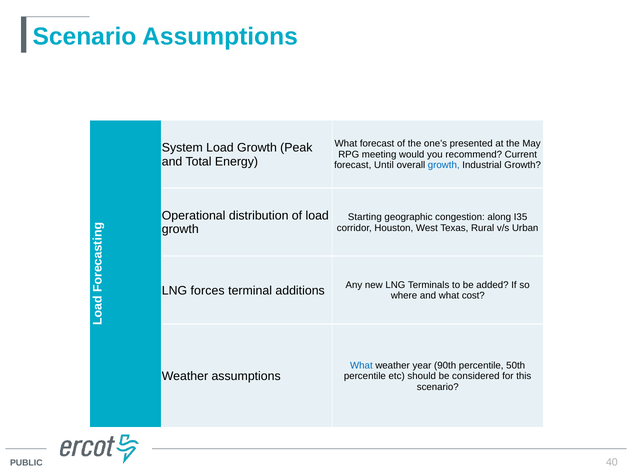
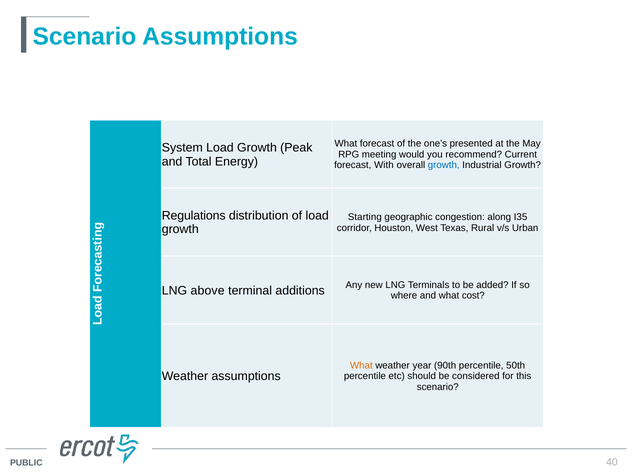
Until: Until -> With
Operational: Operational -> Regulations
forces: forces -> above
What at (361, 365) colour: blue -> orange
